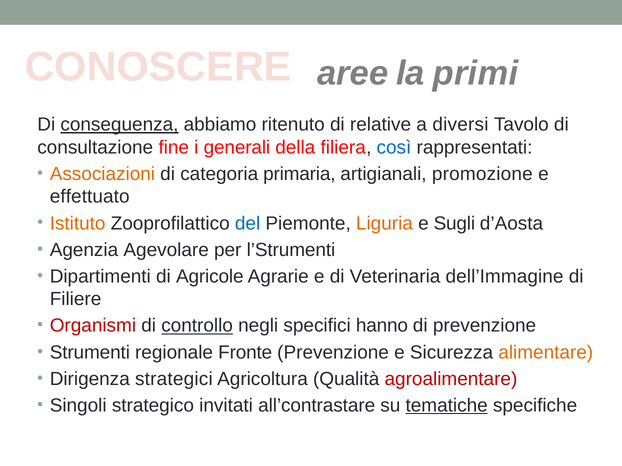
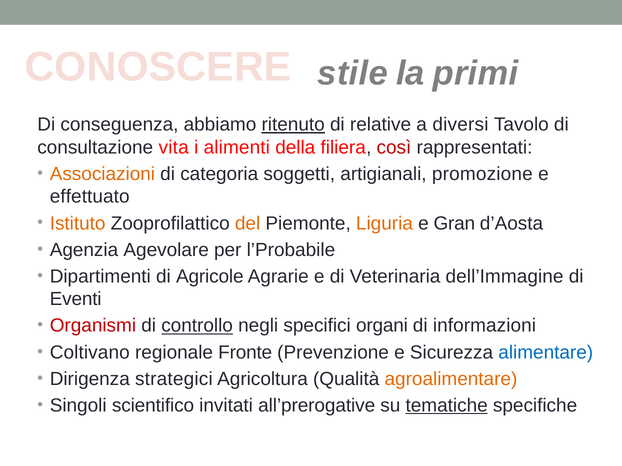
aree: aree -> stile
conseguenza underline: present -> none
ritenuto underline: none -> present
fine: fine -> vita
generali: generali -> alimenti
così colour: blue -> red
primaria: primaria -> soggetti
del colour: blue -> orange
Sugli: Sugli -> Gran
l’Strumenti: l’Strumenti -> l’Probabile
Filiere: Filiere -> Eventi
hanno: hanno -> organi
di prevenzione: prevenzione -> informazioni
Strumenti: Strumenti -> Coltivano
alimentare colour: orange -> blue
agroalimentare colour: red -> orange
strategico: strategico -> scientifico
all’contrastare: all’contrastare -> all’prerogative
